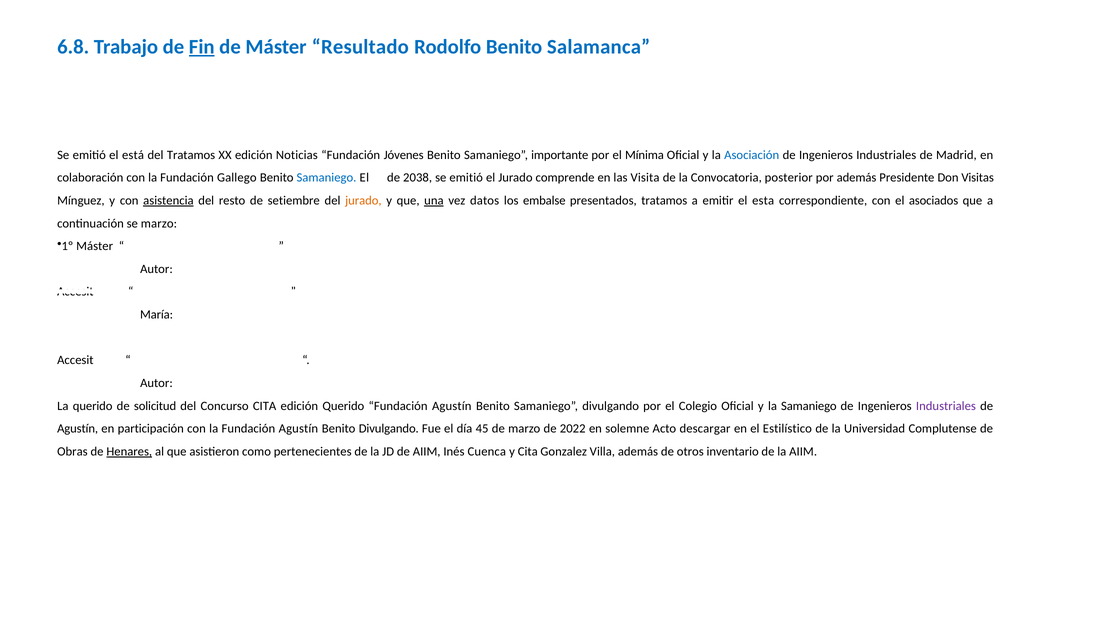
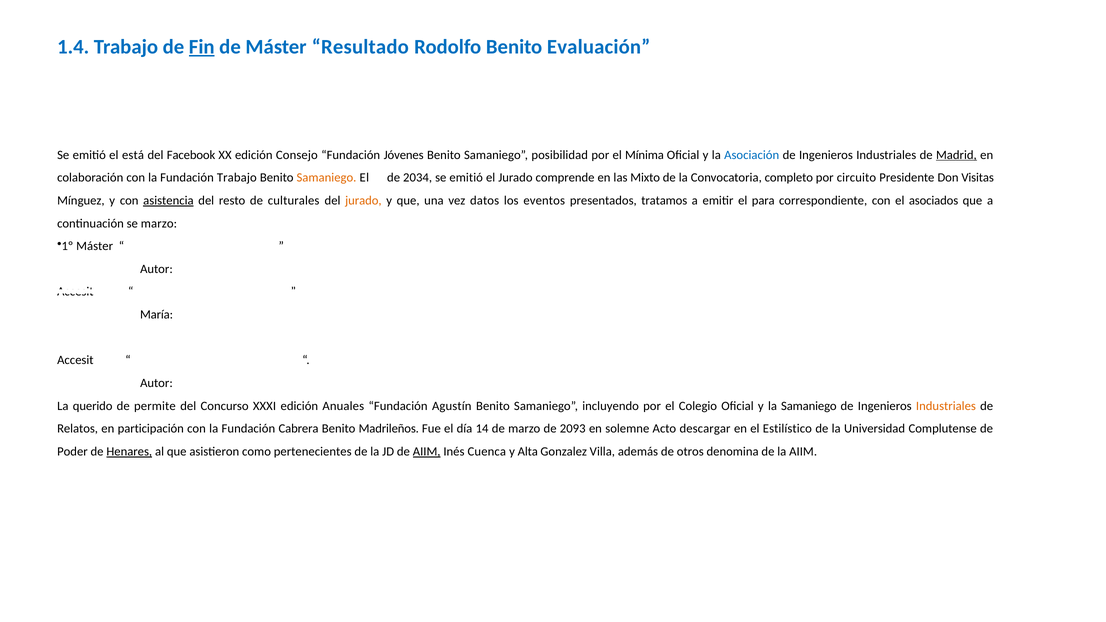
6.8: 6.8 -> 1.4
Salamanca: Salamanca -> Evaluación
del Tratamos: Tratamos -> Facebook
Noticias: Noticias -> Consejo
importante: importante -> posibilidad
Madrid underline: none -> present
Fundación Gallego: Gallego -> Trabajo
Samaniego at (326, 178) colour: blue -> orange
2038: 2038 -> 2034
Visita: Visita -> Mixto
posterior: posterior -> completo
por además: además -> circuito
setiembre: setiembre -> culturales
una underline: present -> none
embalse: embalse -> eventos
esta: esta -> para
solicitud: solicitud -> permite
Concurso CITA: CITA -> XXXI
edición Querido: Querido -> Anuales
Samaniego divulgando: divulgando -> incluyendo
Industriales at (946, 406) colour: purple -> orange
Agustín at (78, 429): Agustín -> Relatos
la Fundación Agustín: Agustín -> Cabrera
Benito Divulgando: Divulgando -> Madrileños
45: 45 -> 14
2022: 2022 -> 2093
Obras: Obras -> Poder
AIIM at (427, 452) underline: none -> present
y Cita: Cita -> Alta
inventario: inventario -> denomina
